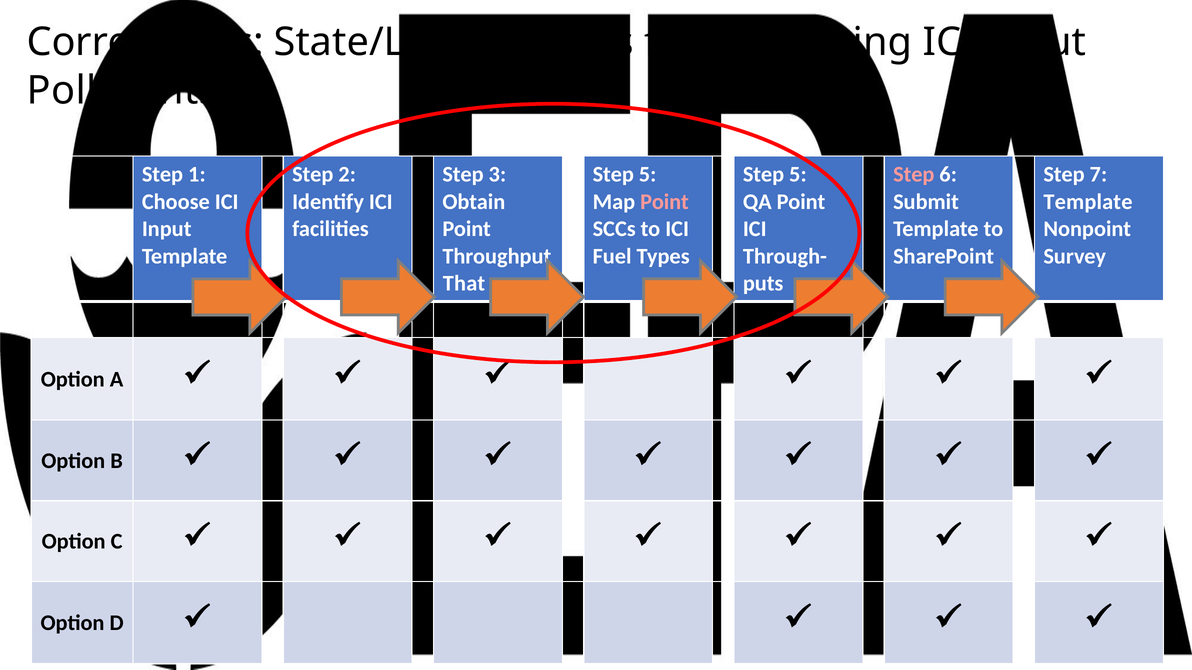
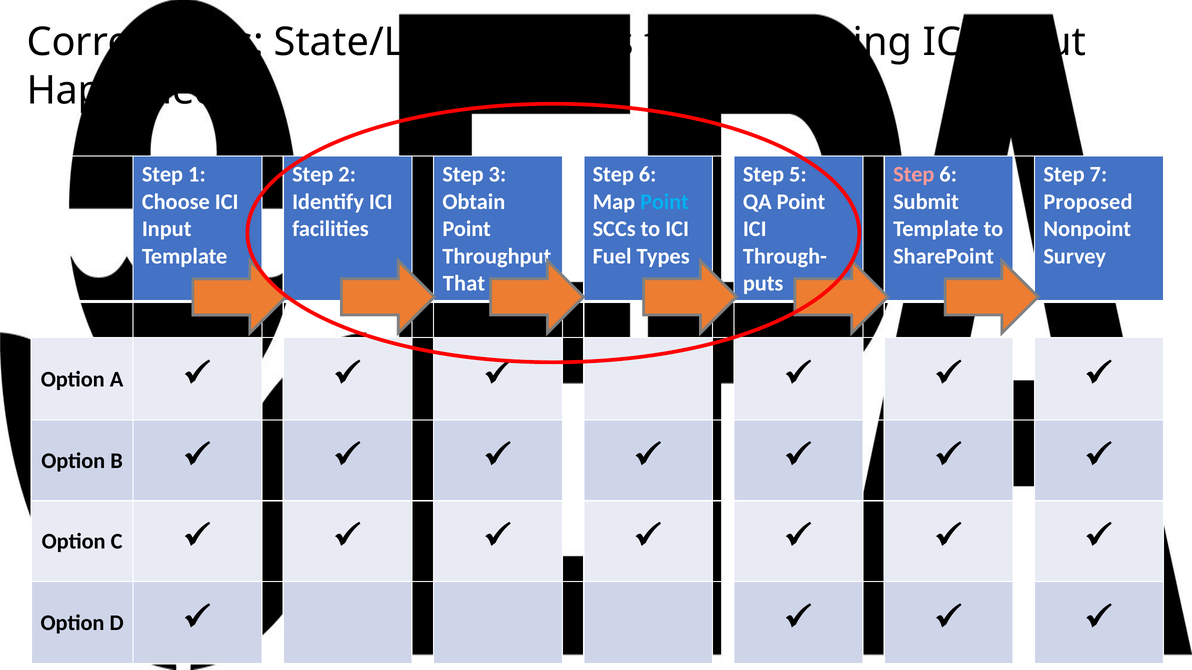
Pollutants: Pollutants -> Happened
5 at (648, 175): 5 -> 6
Point at (664, 202) colour: pink -> light blue
Template at (1088, 202): Template -> Proposed
